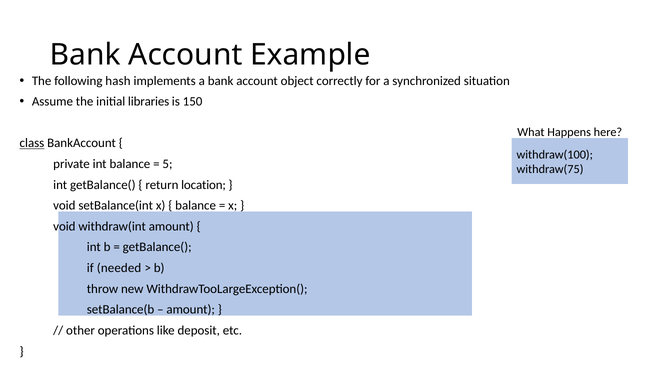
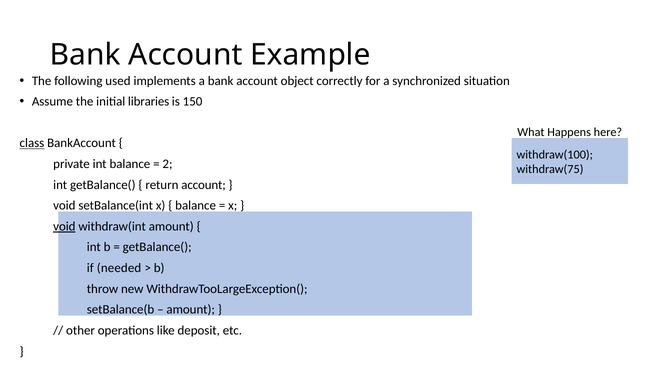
hash: hash -> used
5: 5 -> 2
return location: location -> account
void at (64, 226) underline: none -> present
